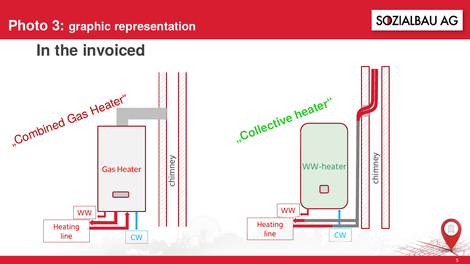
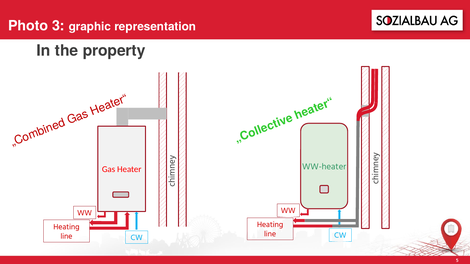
invoiced: invoiced -> property
